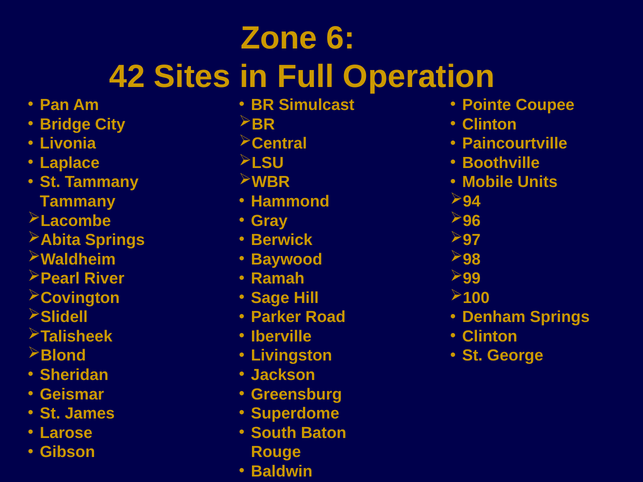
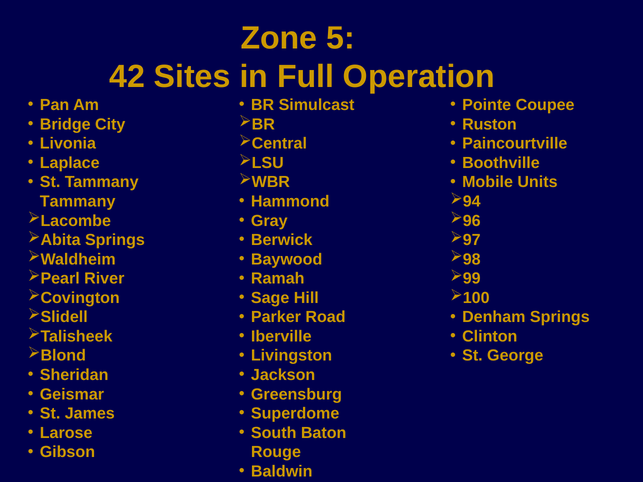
6: 6 -> 5
Clinton at (489, 124): Clinton -> Ruston
